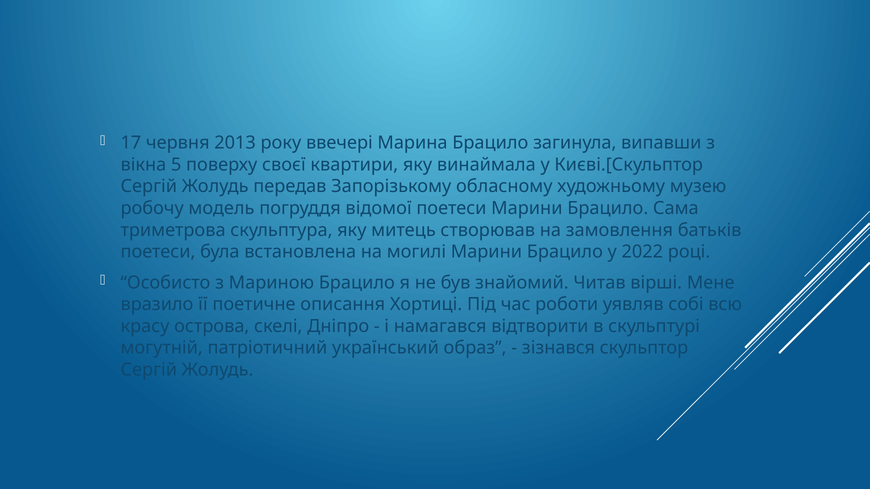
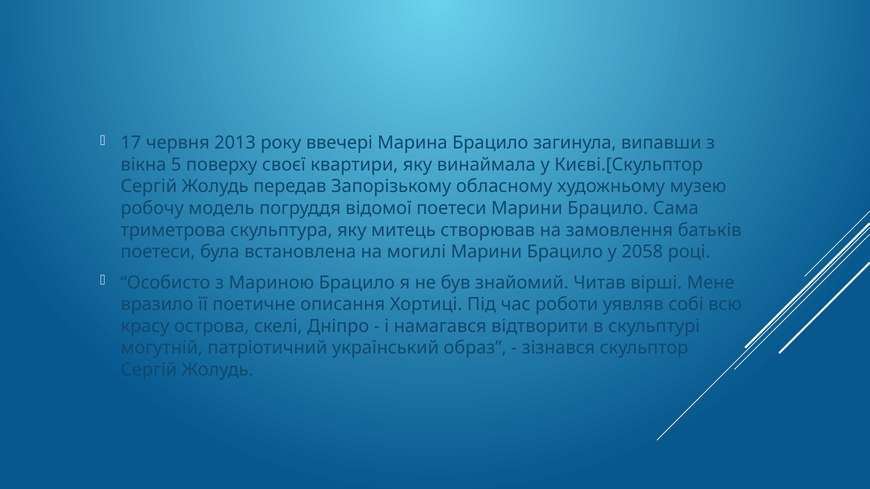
2022: 2022 -> 2058
